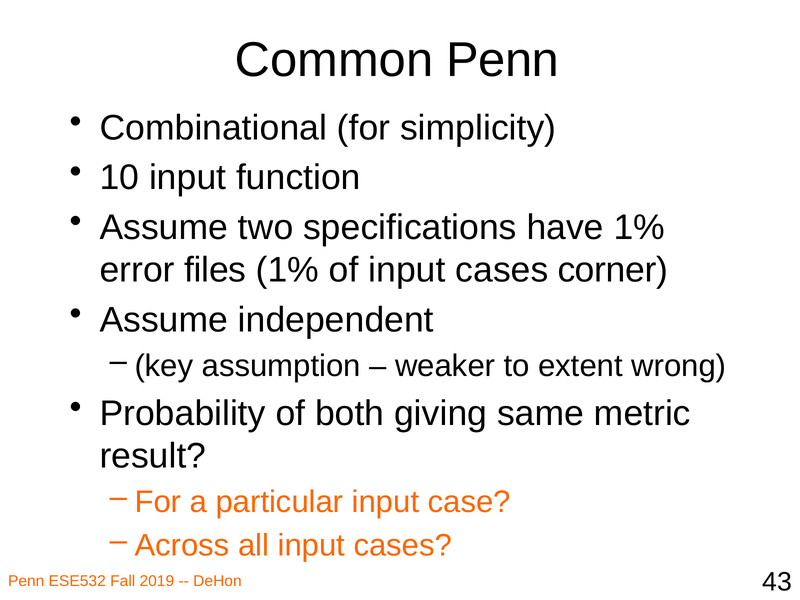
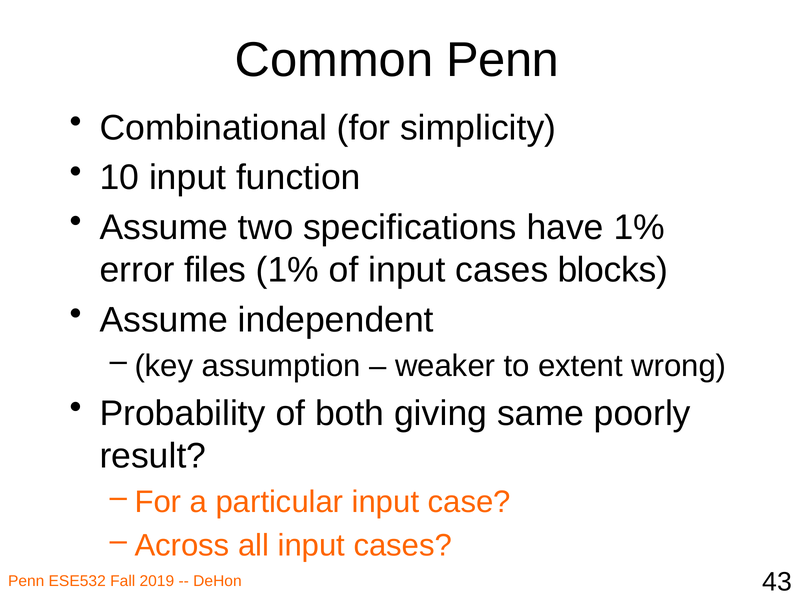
corner: corner -> blocks
metric: metric -> poorly
